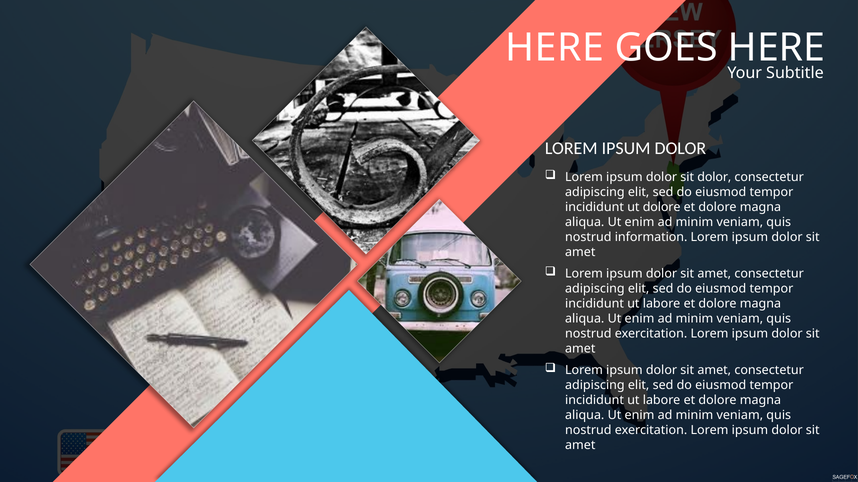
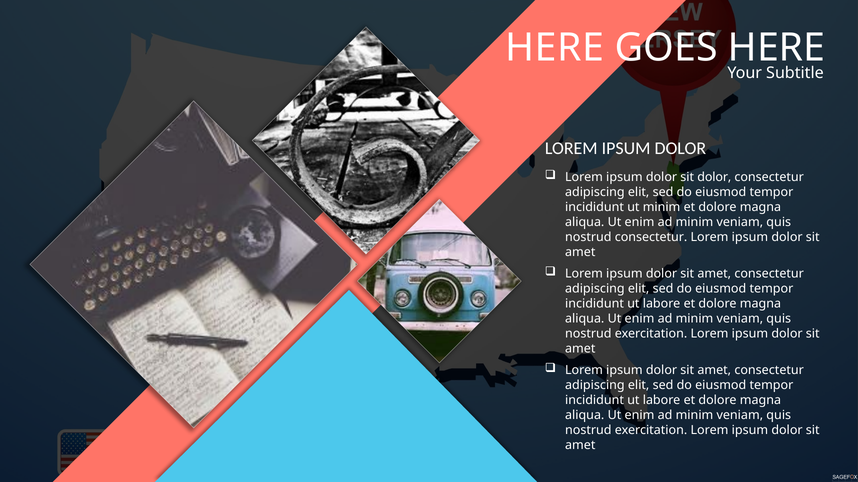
ut dolore: dolore -> minim
nostrud information: information -> consectetur
